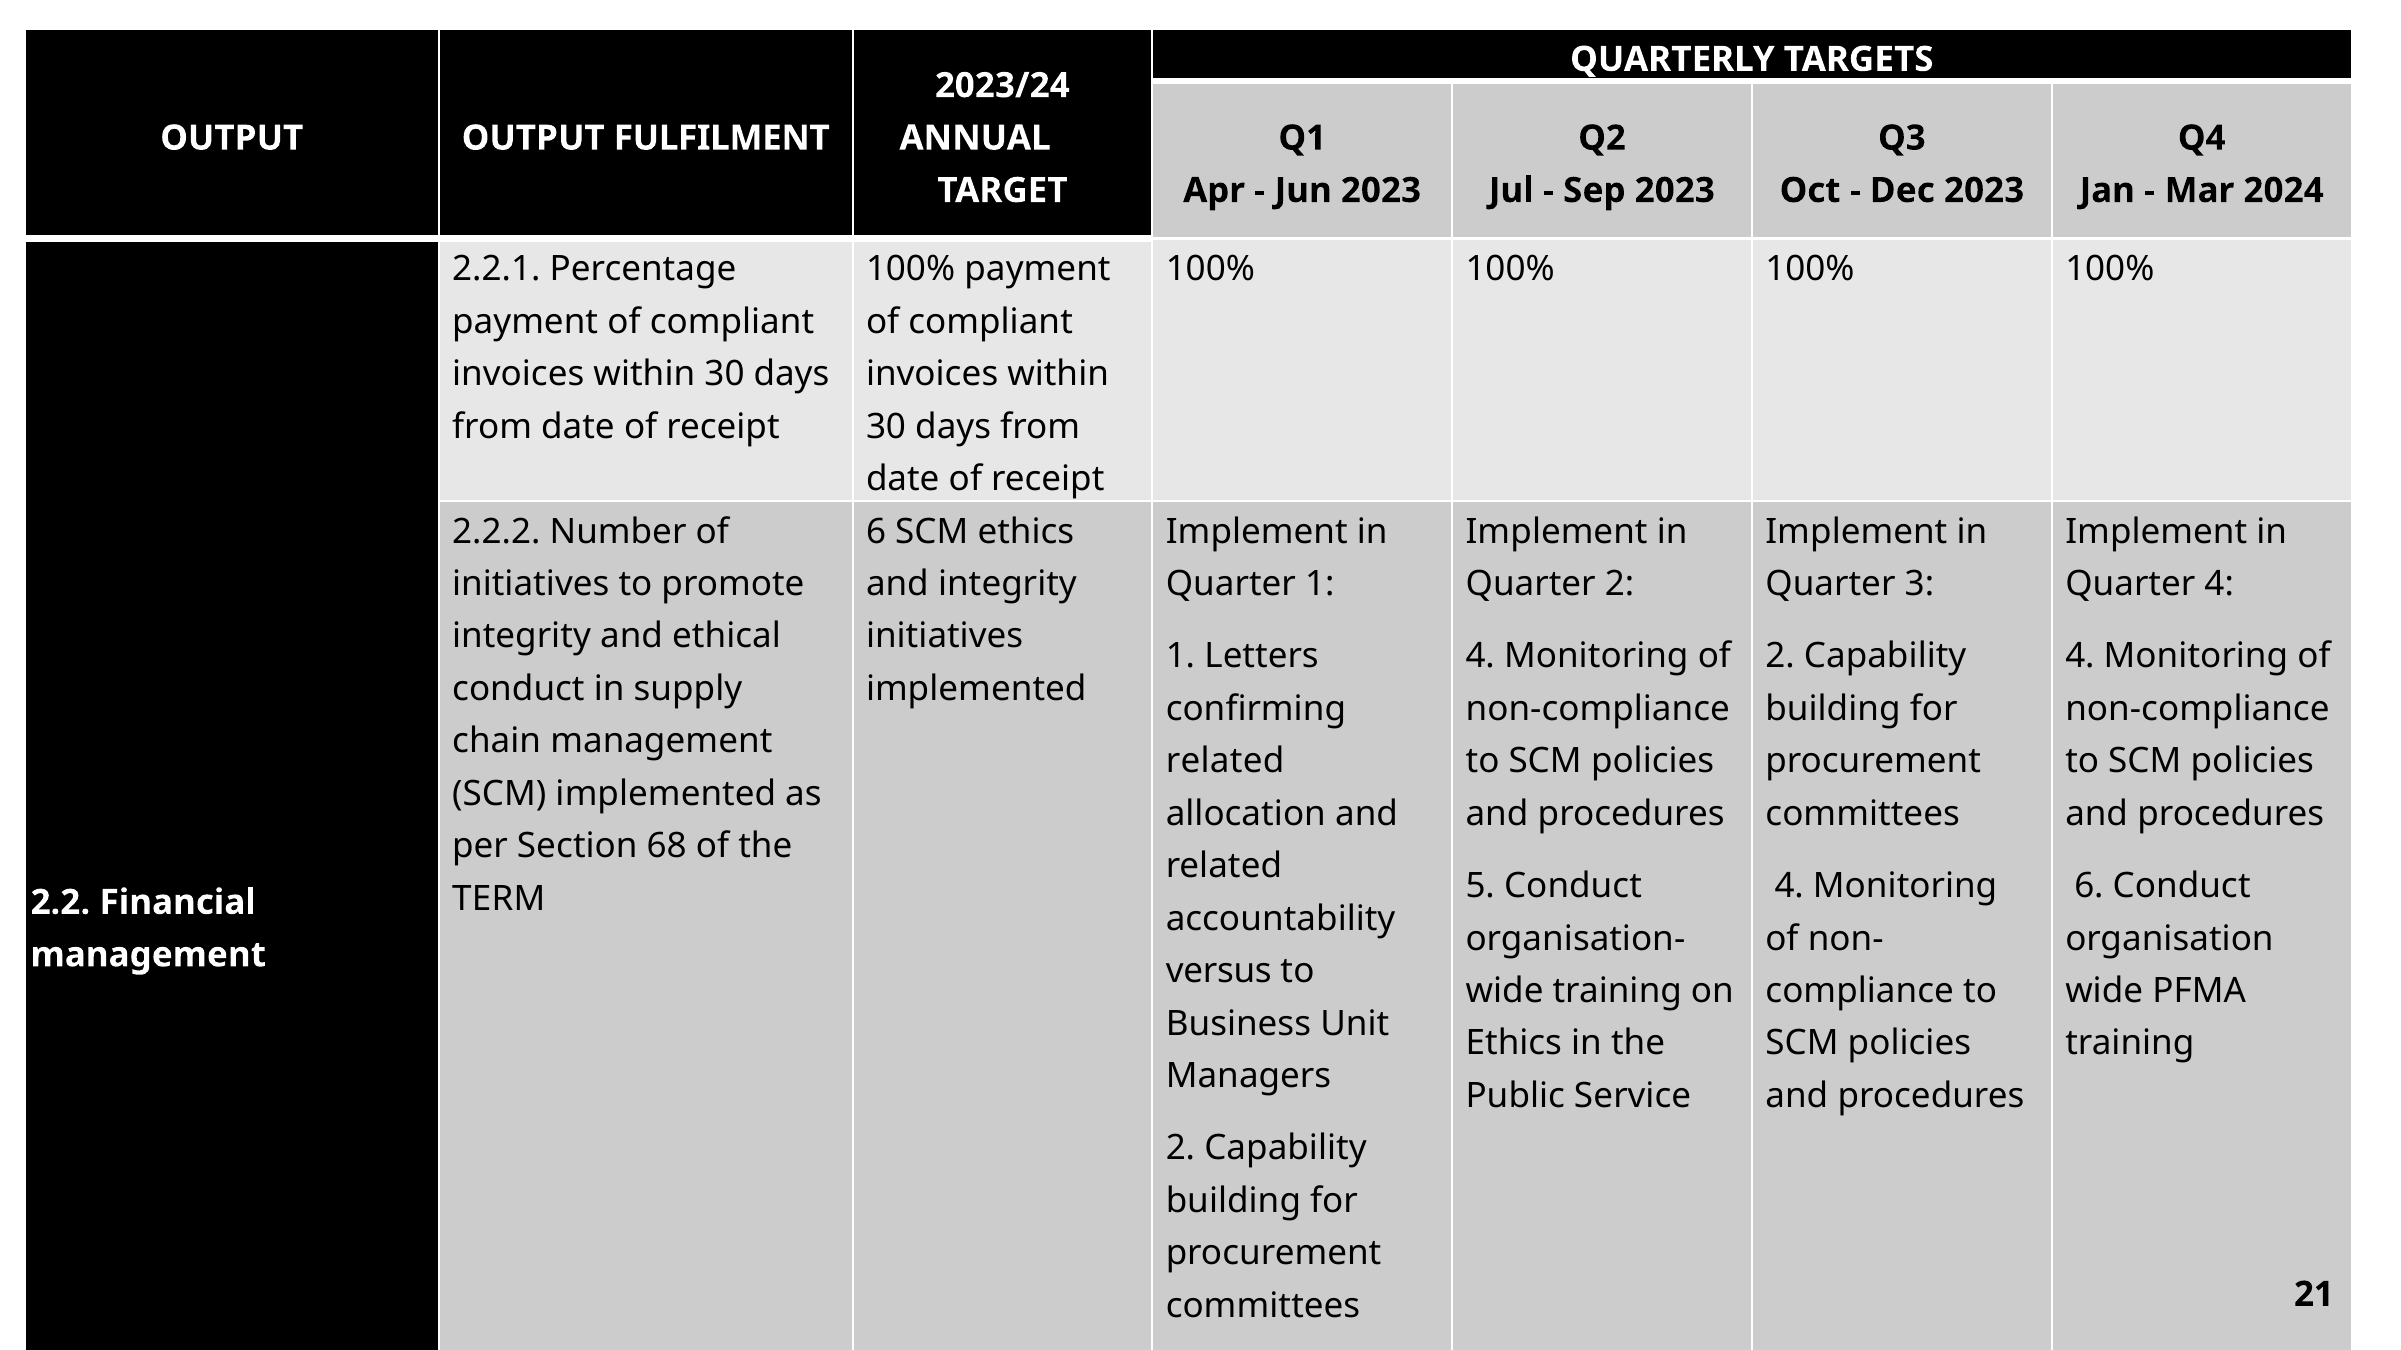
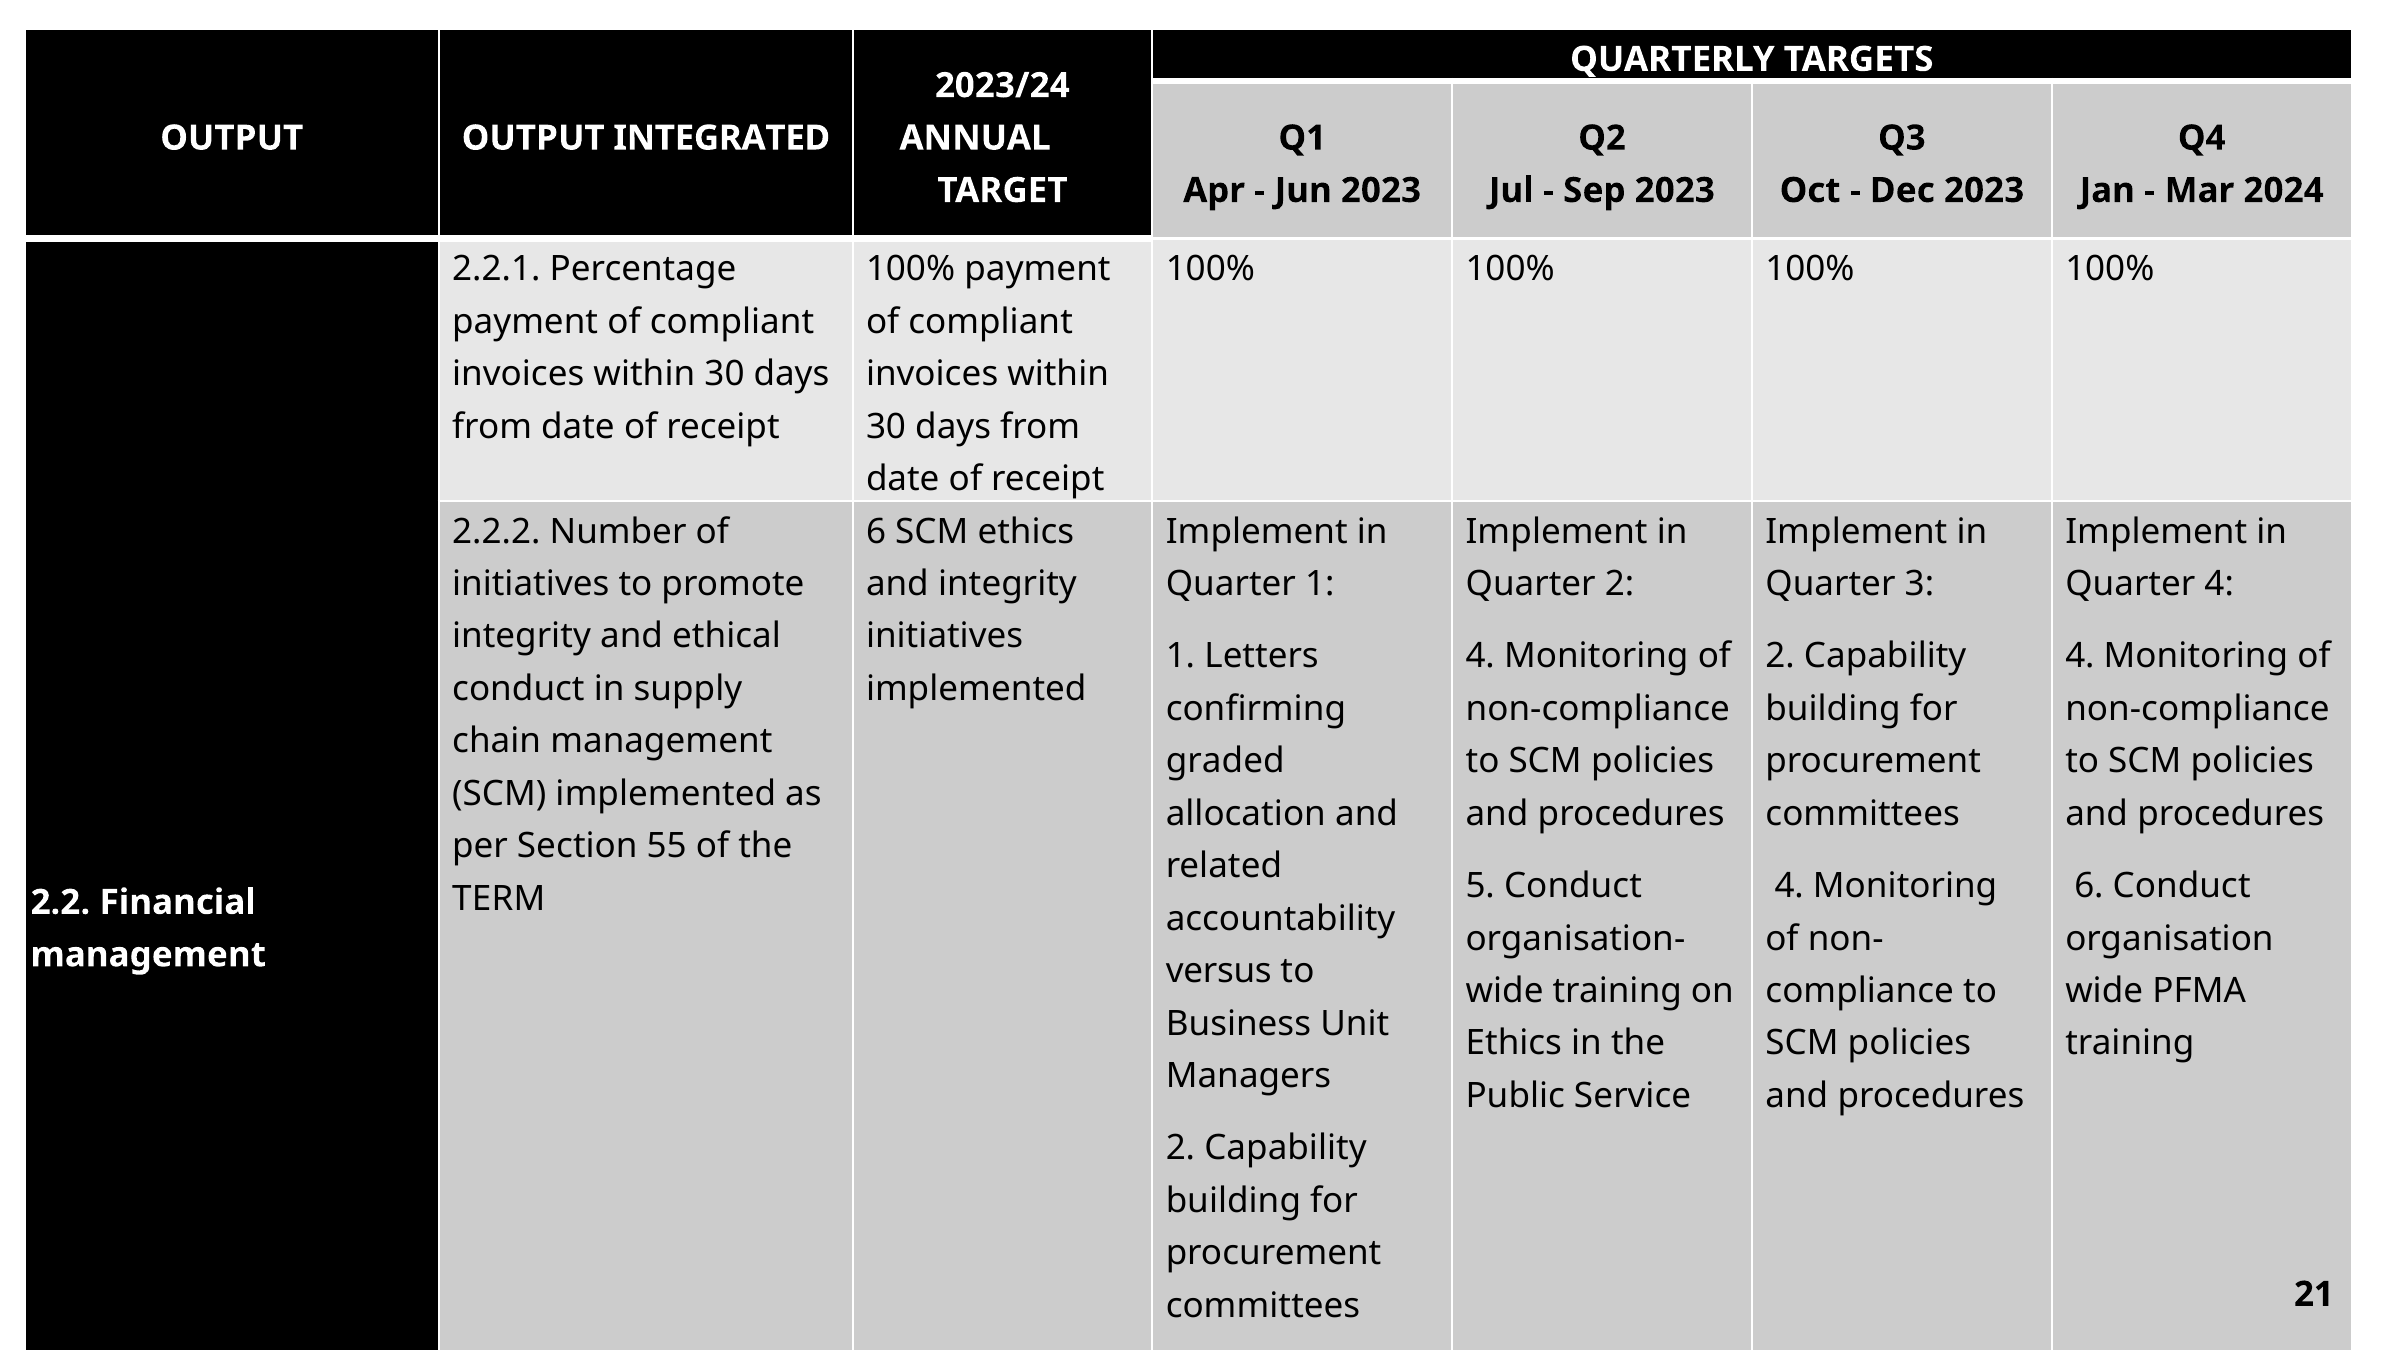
FULFILMENT: FULFILMENT -> INTEGRATED
related at (1225, 762): related -> graded
68: 68 -> 55
